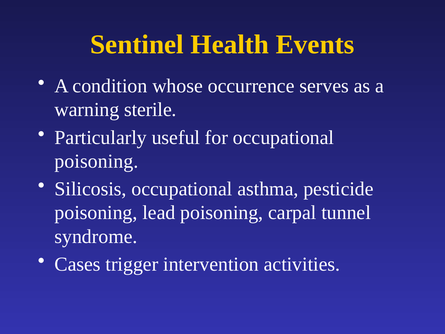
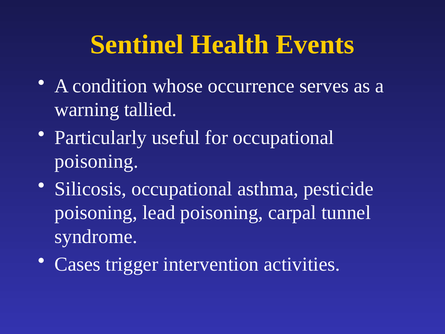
sterile: sterile -> tallied
